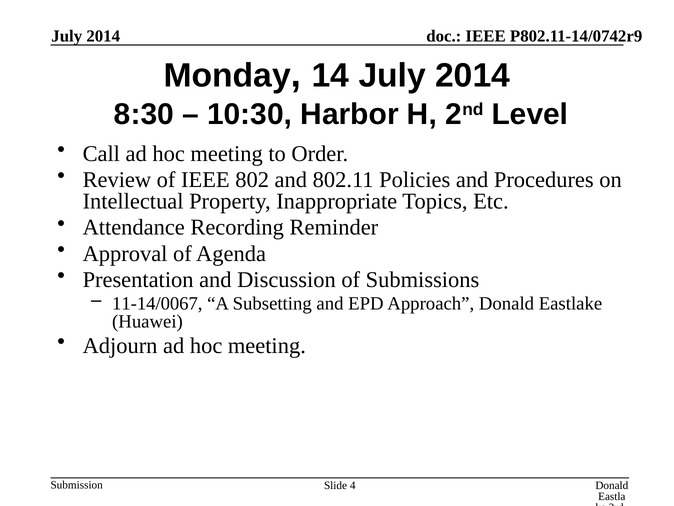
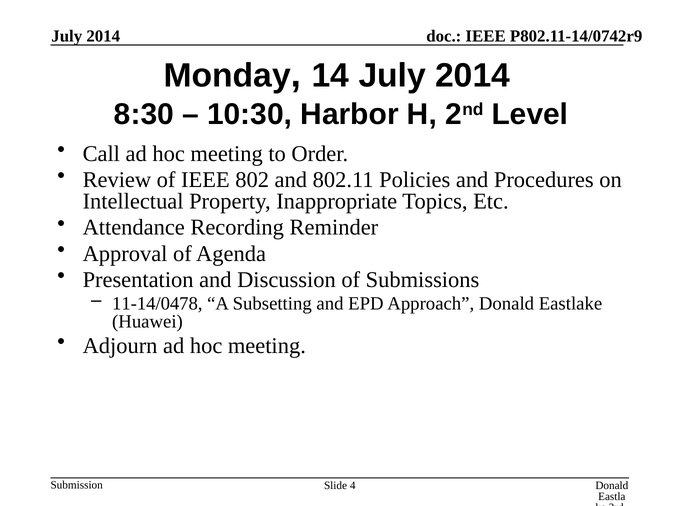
11-14/0067: 11-14/0067 -> 11-14/0478
